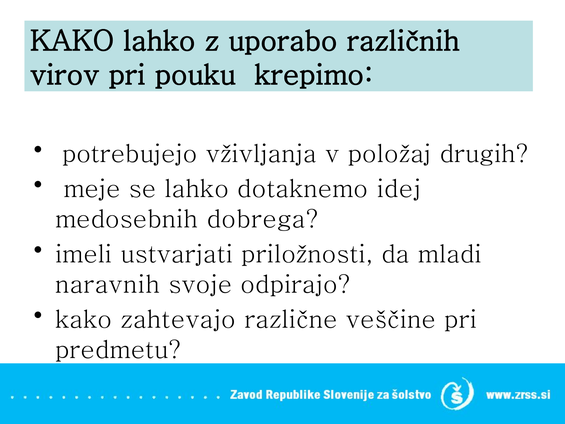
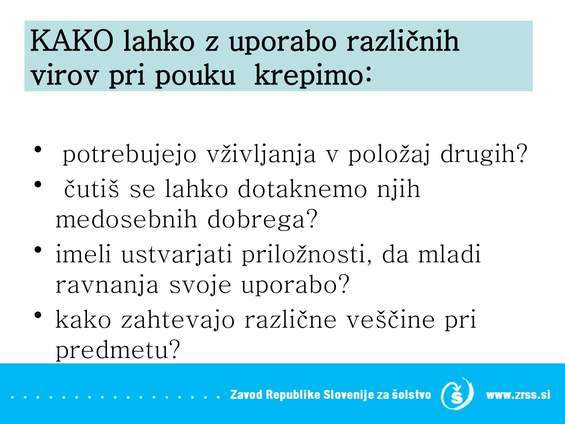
meje: meje -> čutiš
idej: idej -> njih
naravnih: naravnih -> ravnanja
svoje odpirajo: odpirajo -> uporabo
